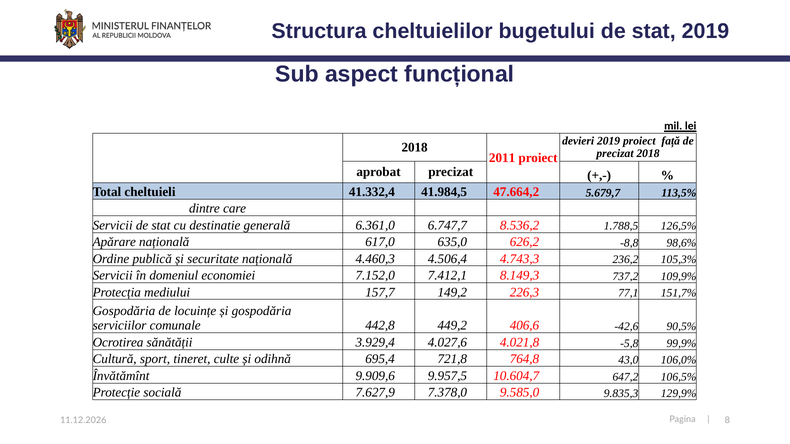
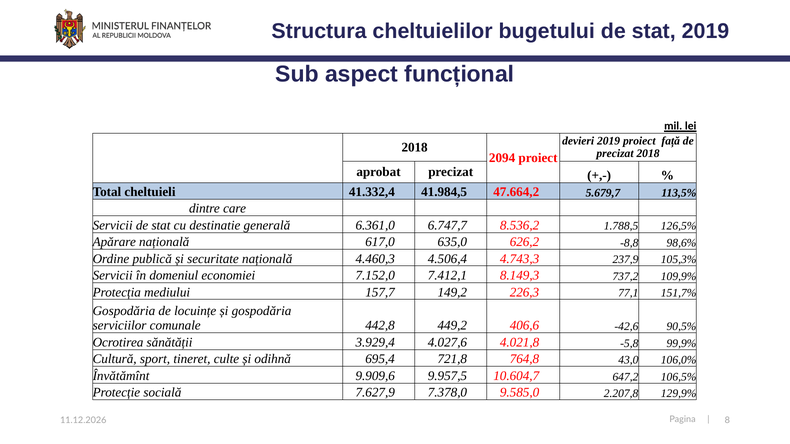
2011: 2011 -> 2094
236,2: 236,2 -> 237,9
9.835,3: 9.835,3 -> 2.207,8
